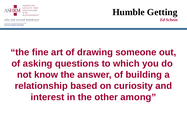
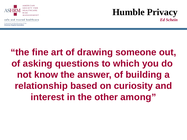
Getting: Getting -> Privacy
